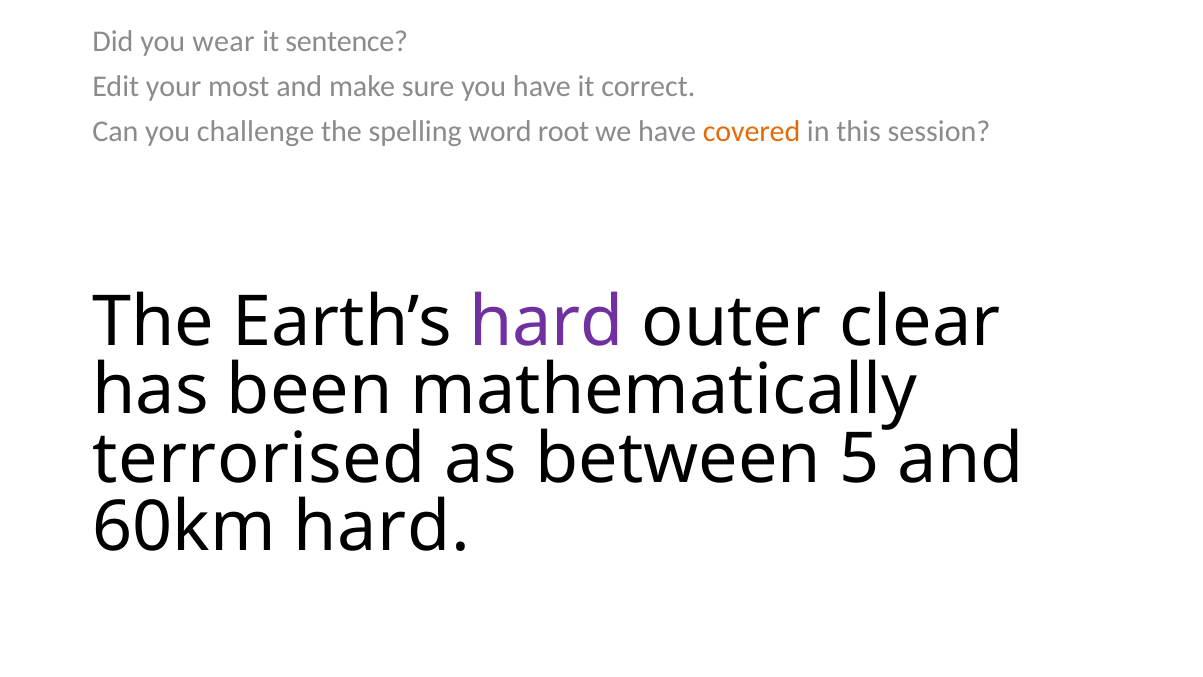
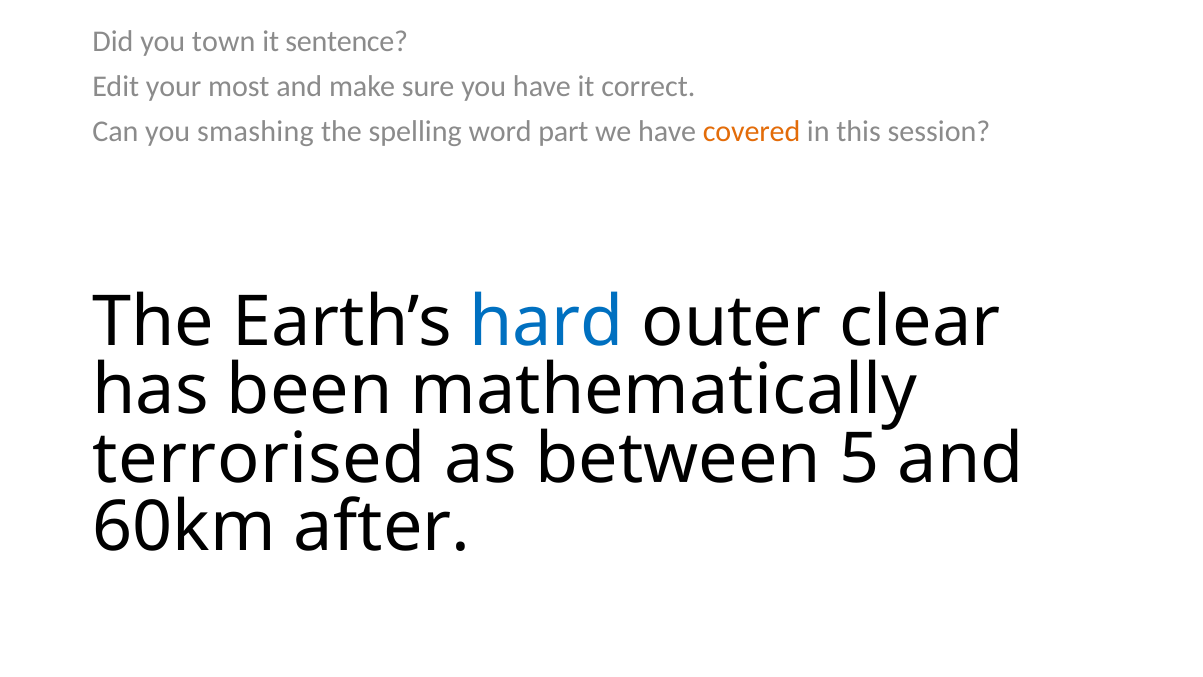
wear: wear -> town
challenge: challenge -> smashing
root: root -> part
hard at (547, 322) colour: purple -> blue
60km hard: hard -> after
